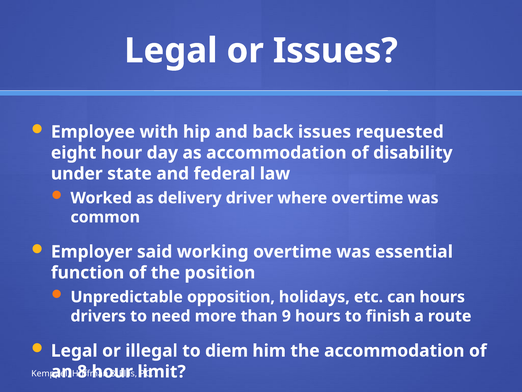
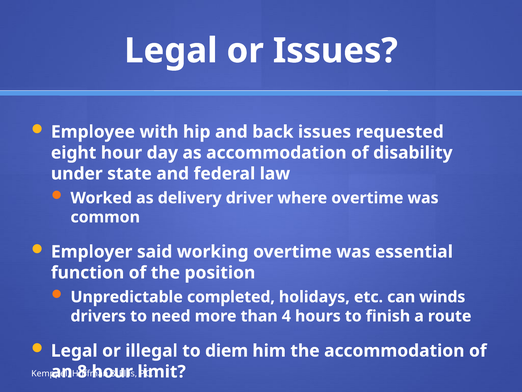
opposition: opposition -> completed
can hours: hours -> winds
9: 9 -> 4
